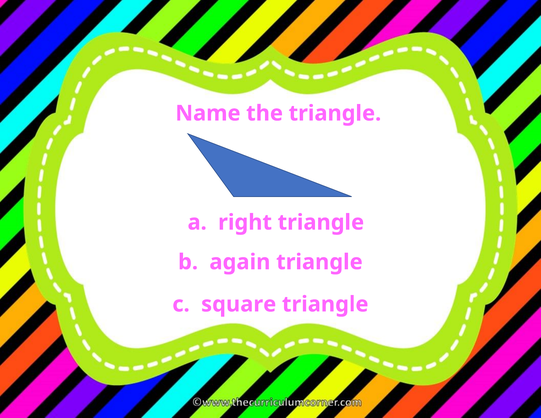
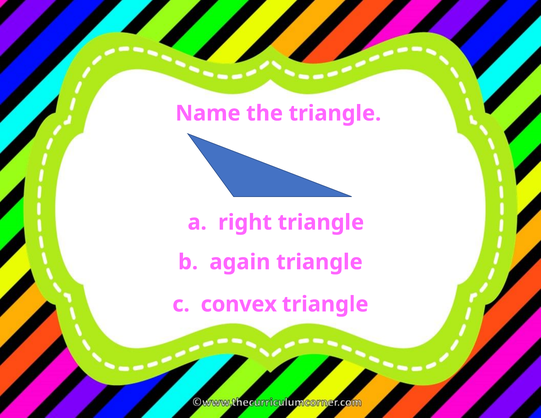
square: square -> convex
